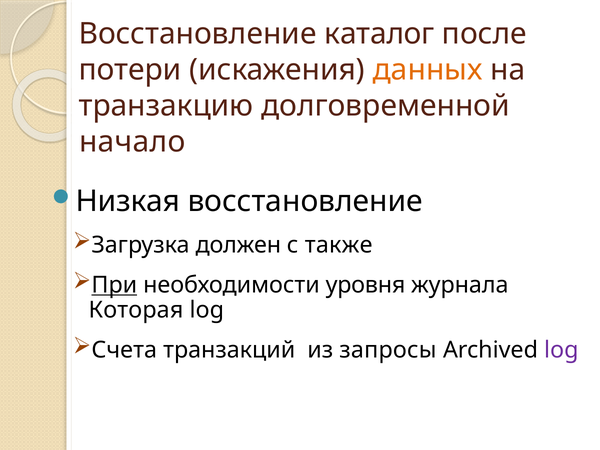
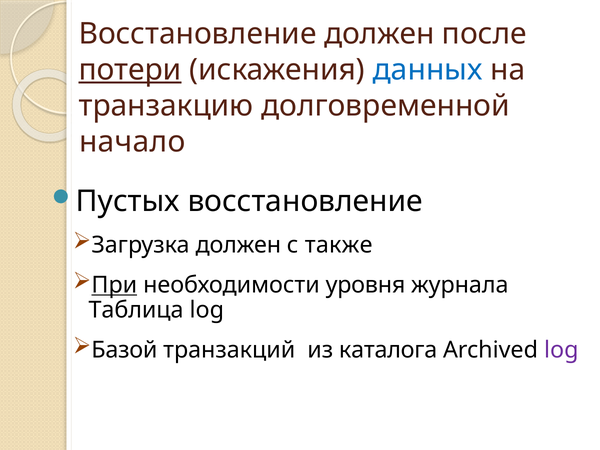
Восстановление каталог: каталог -> должен
потери underline: none -> present
данных colour: orange -> blue
Низкая: Низкая -> Пустых
Которая: Которая -> Таблица
Счета: Счета -> Базой
запросы: запросы -> каталога
